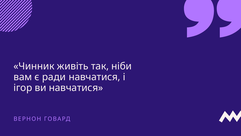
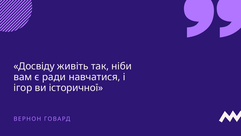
Чинник: Чинник -> Досвіду
ви навчатися: навчатися -> історичної
